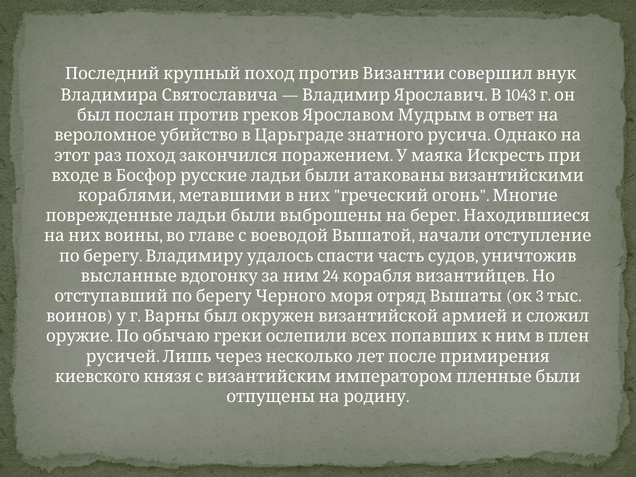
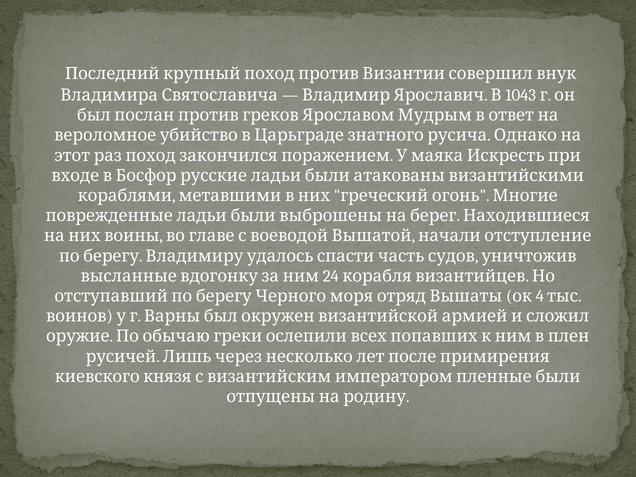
3: 3 -> 4
